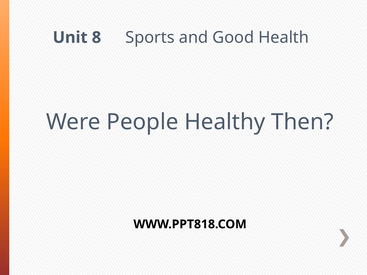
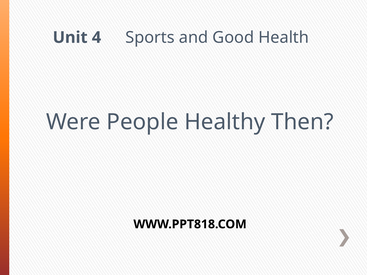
8: 8 -> 4
